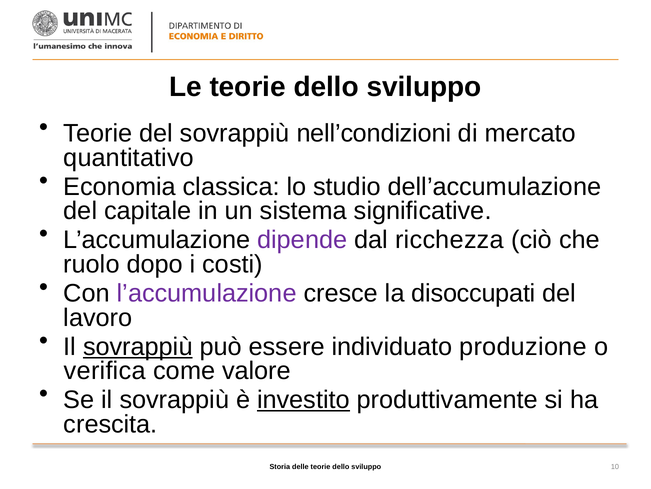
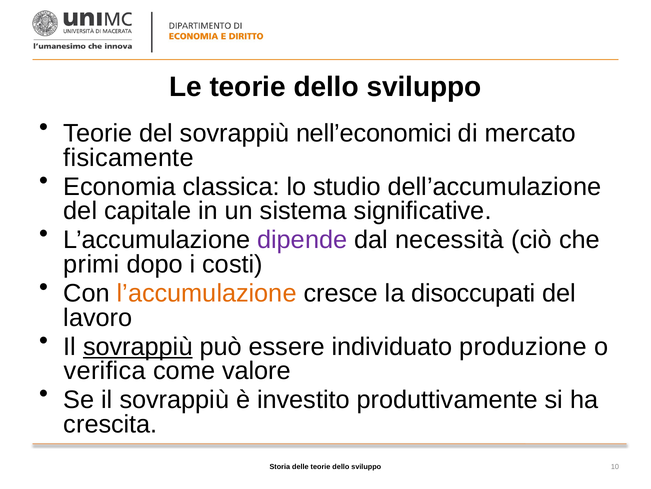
nell’condizioni: nell’condizioni -> nell’economici
quantitativo: quantitativo -> fisicamente
ricchezza: ricchezza -> necessità
ruolo: ruolo -> primi
l’accumulazione at (207, 293) colour: purple -> orange
investito underline: present -> none
